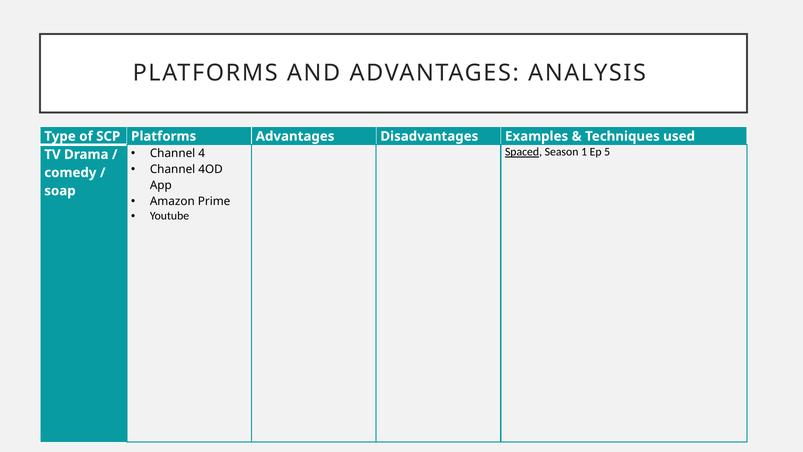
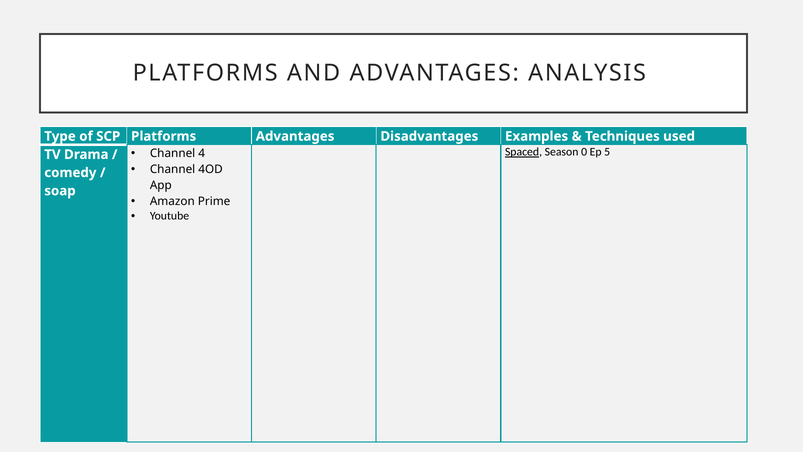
1: 1 -> 0
